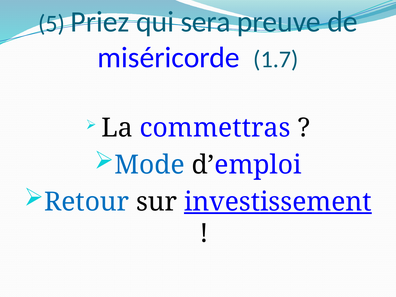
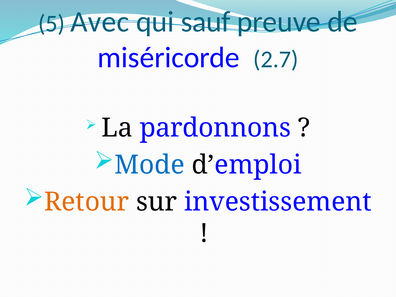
Priez: Priez -> Avec
sera: sera -> sauf
1.7: 1.7 -> 2.7
commettras: commettras -> pardonnons
Retour colour: blue -> orange
investissement underline: present -> none
